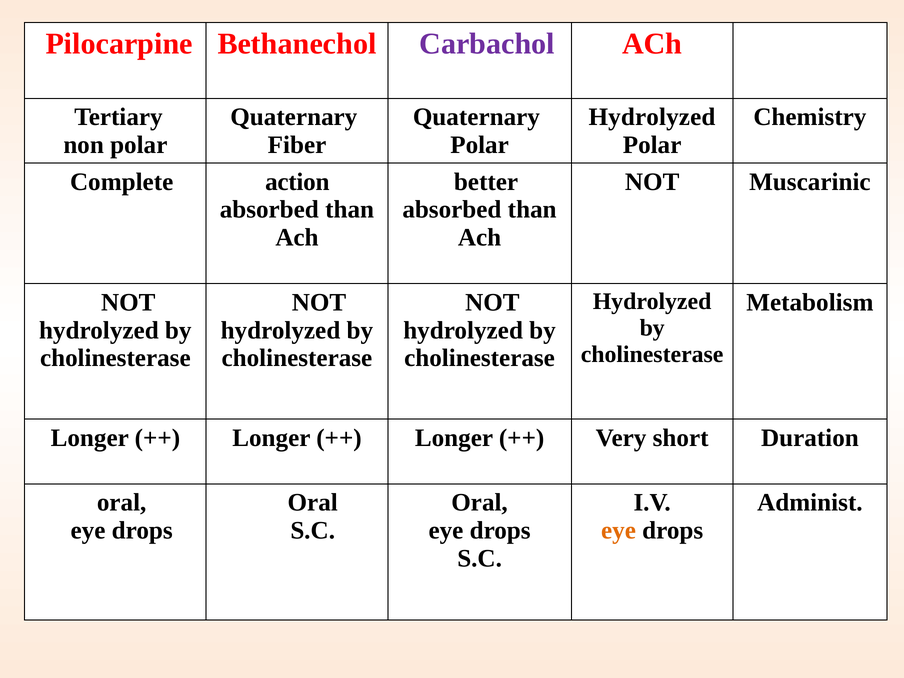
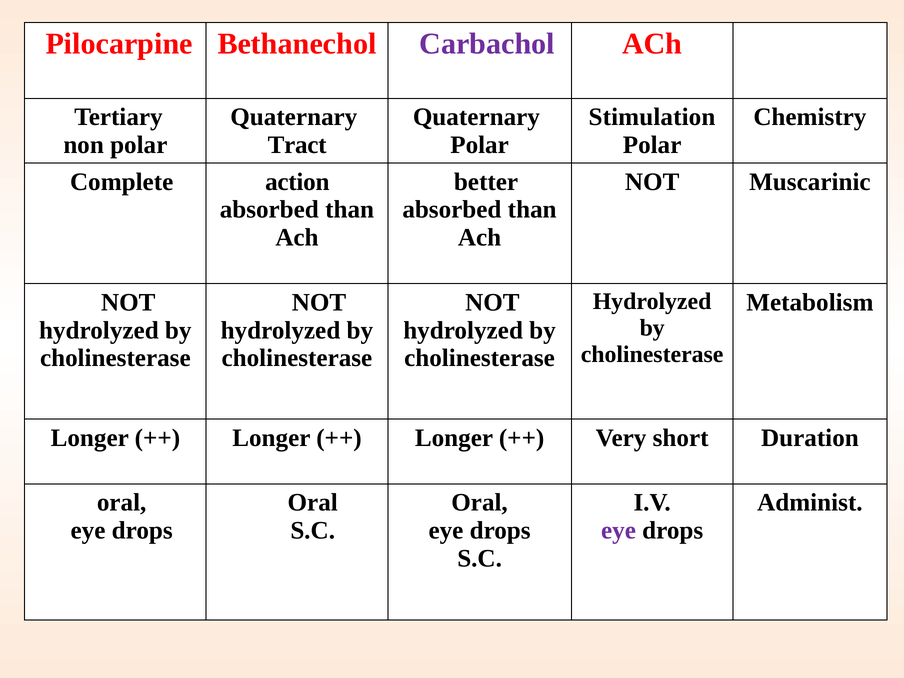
Hydrolyzed at (652, 117): Hydrolyzed -> Stimulation
Fiber: Fiber -> Tract
eye at (618, 530) colour: orange -> purple
